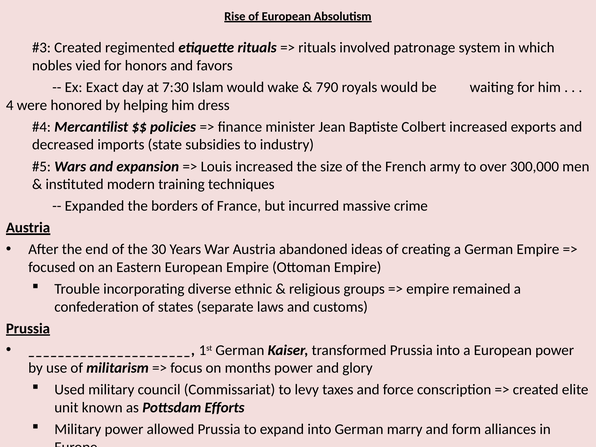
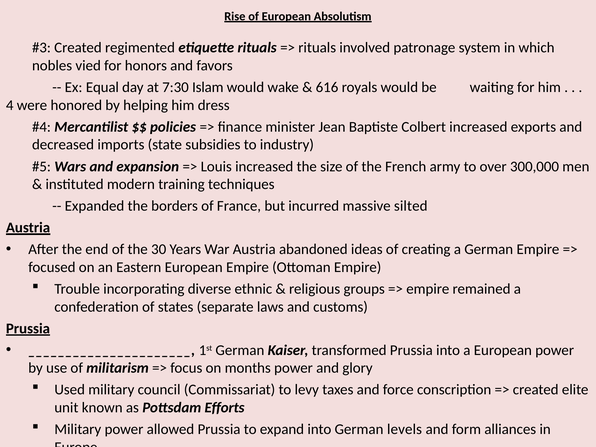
Exact: Exact -> Equal
790: 790 -> 616
crime: crime -> silted
marry: marry -> levels
